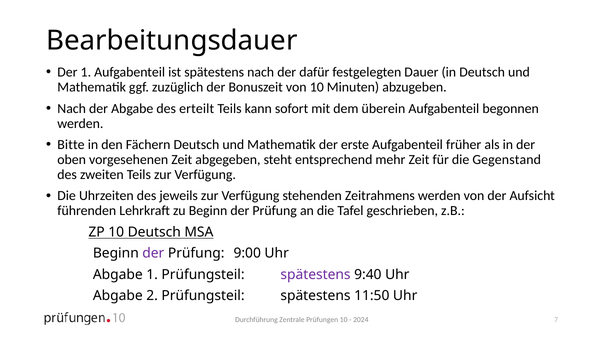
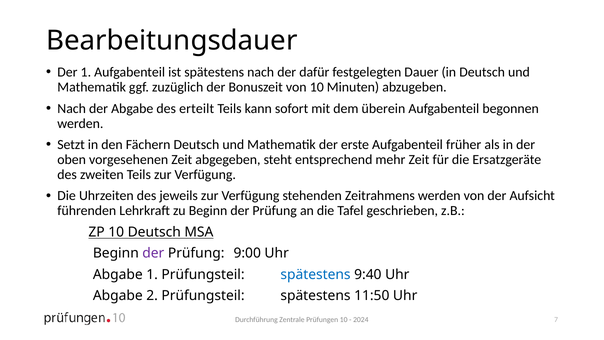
Bitte: Bitte -> Setzt
Gegenstand: Gegenstand -> Ersatzgeräte
spätestens at (316, 274) colour: purple -> blue
